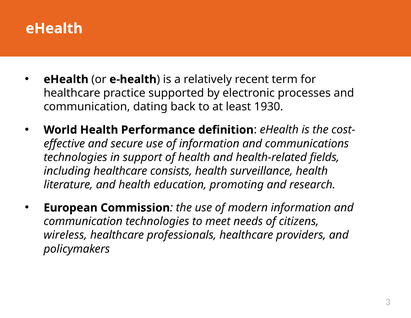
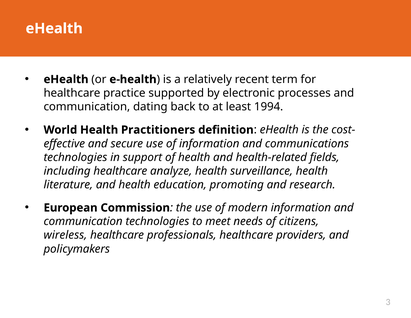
1930: 1930 -> 1994
Performance: Performance -> Practitioners
consists: consists -> analyze
